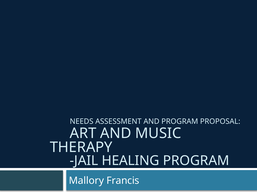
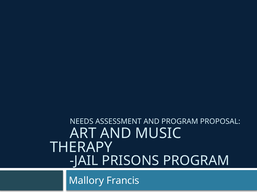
HEALING: HEALING -> PRISONS
